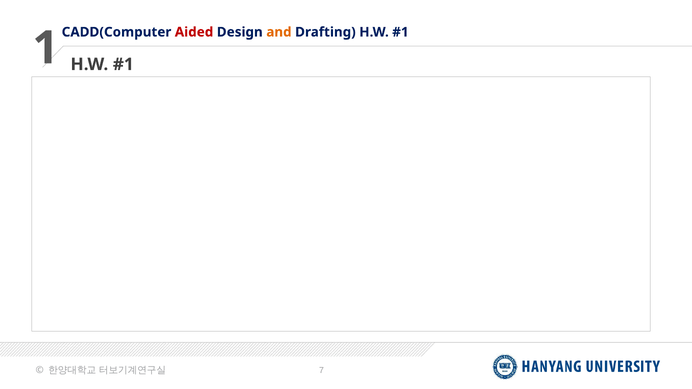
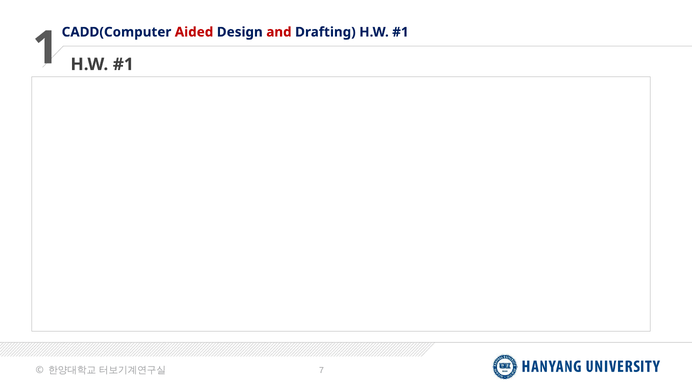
and colour: orange -> red
